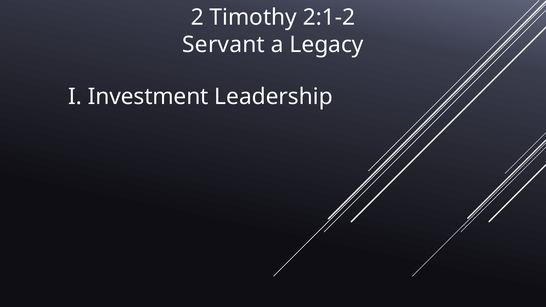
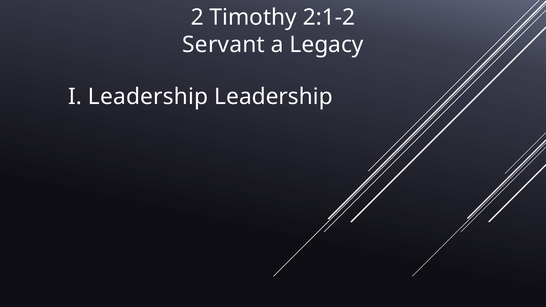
I Investment: Investment -> Leadership
